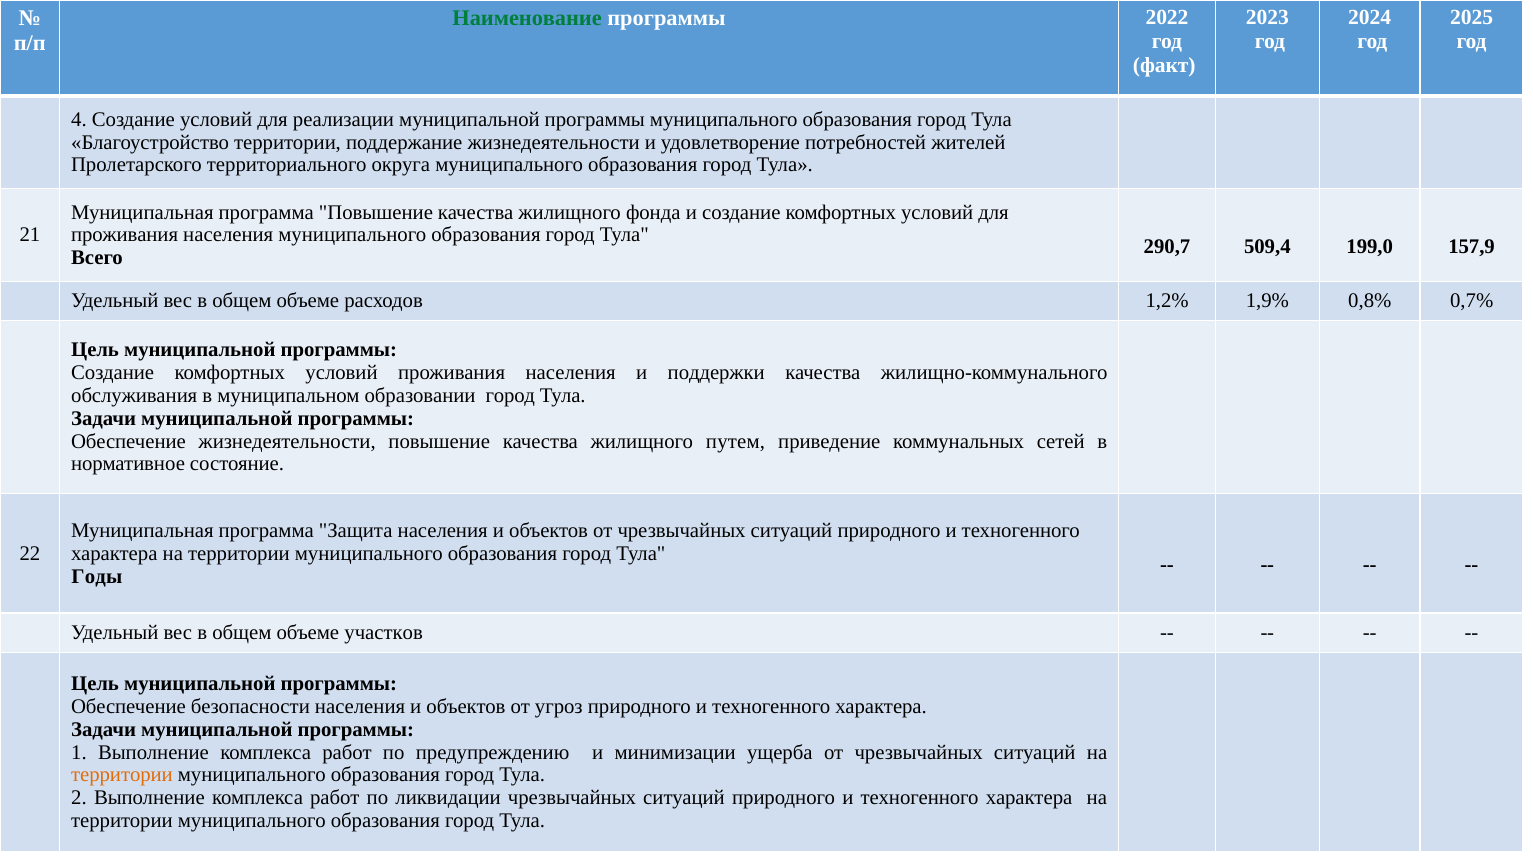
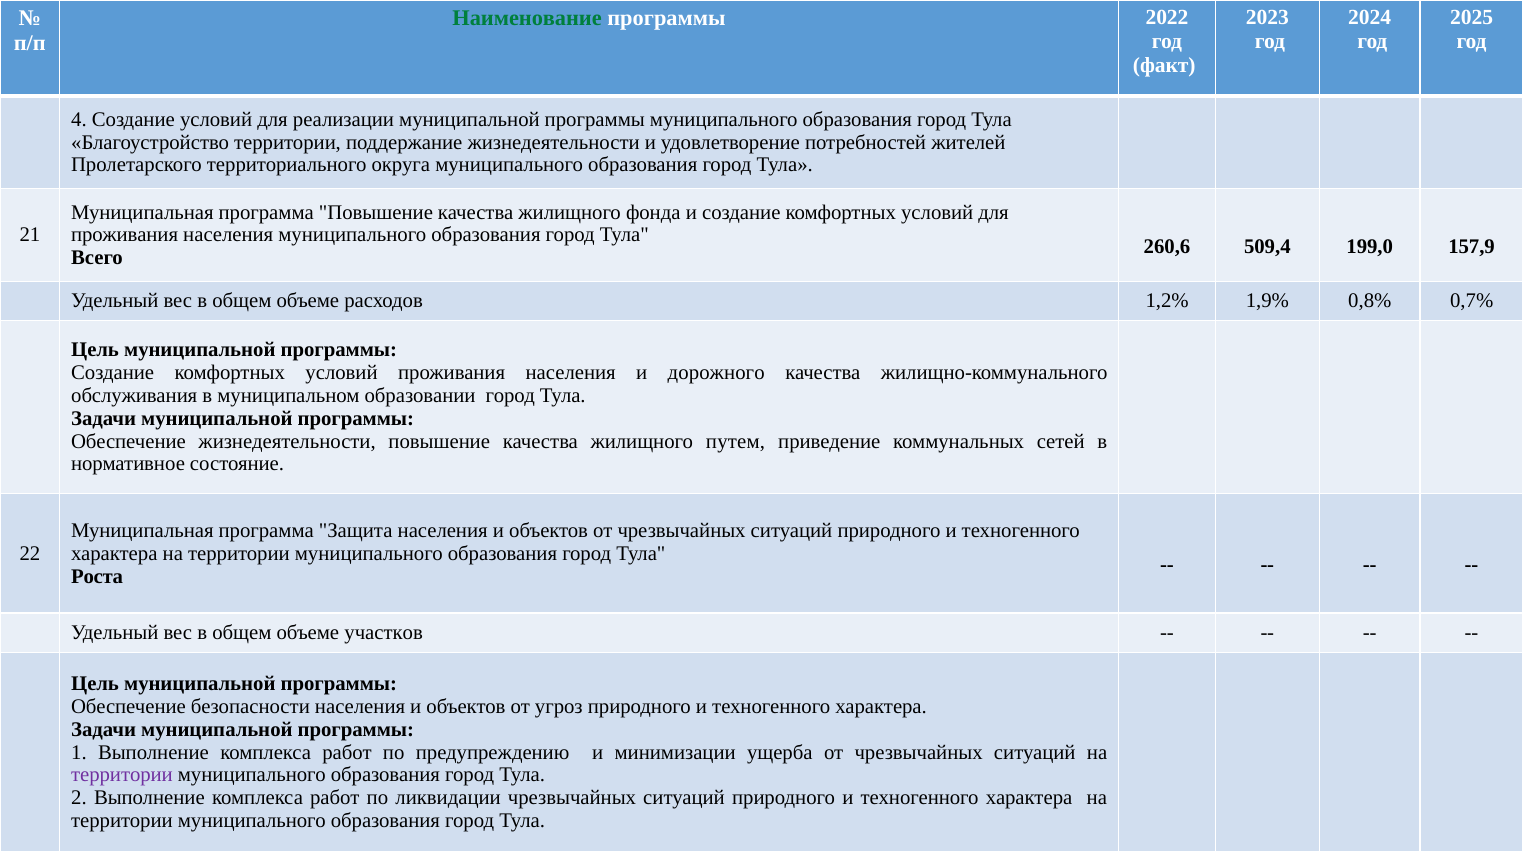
290,7: 290,7 -> 260,6
поддержки: поддержки -> дорожного
Годы: Годы -> Роста
территории at (122, 775) colour: orange -> purple
